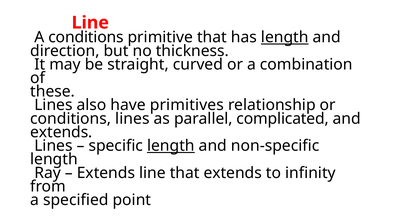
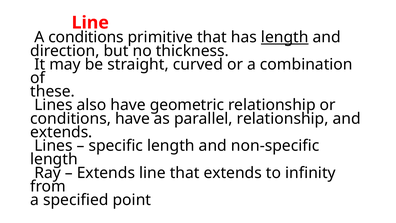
primitives: primitives -> geometric
conditions lines: lines -> have
parallel complicated: complicated -> relationship
length at (171, 146) underline: present -> none
